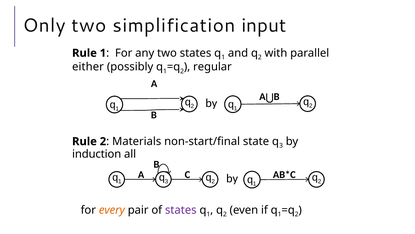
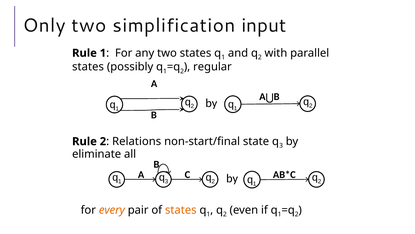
either at (88, 67): either -> states
Materials: Materials -> Relations
induction: induction -> eliminate
states at (181, 209) colour: purple -> orange
